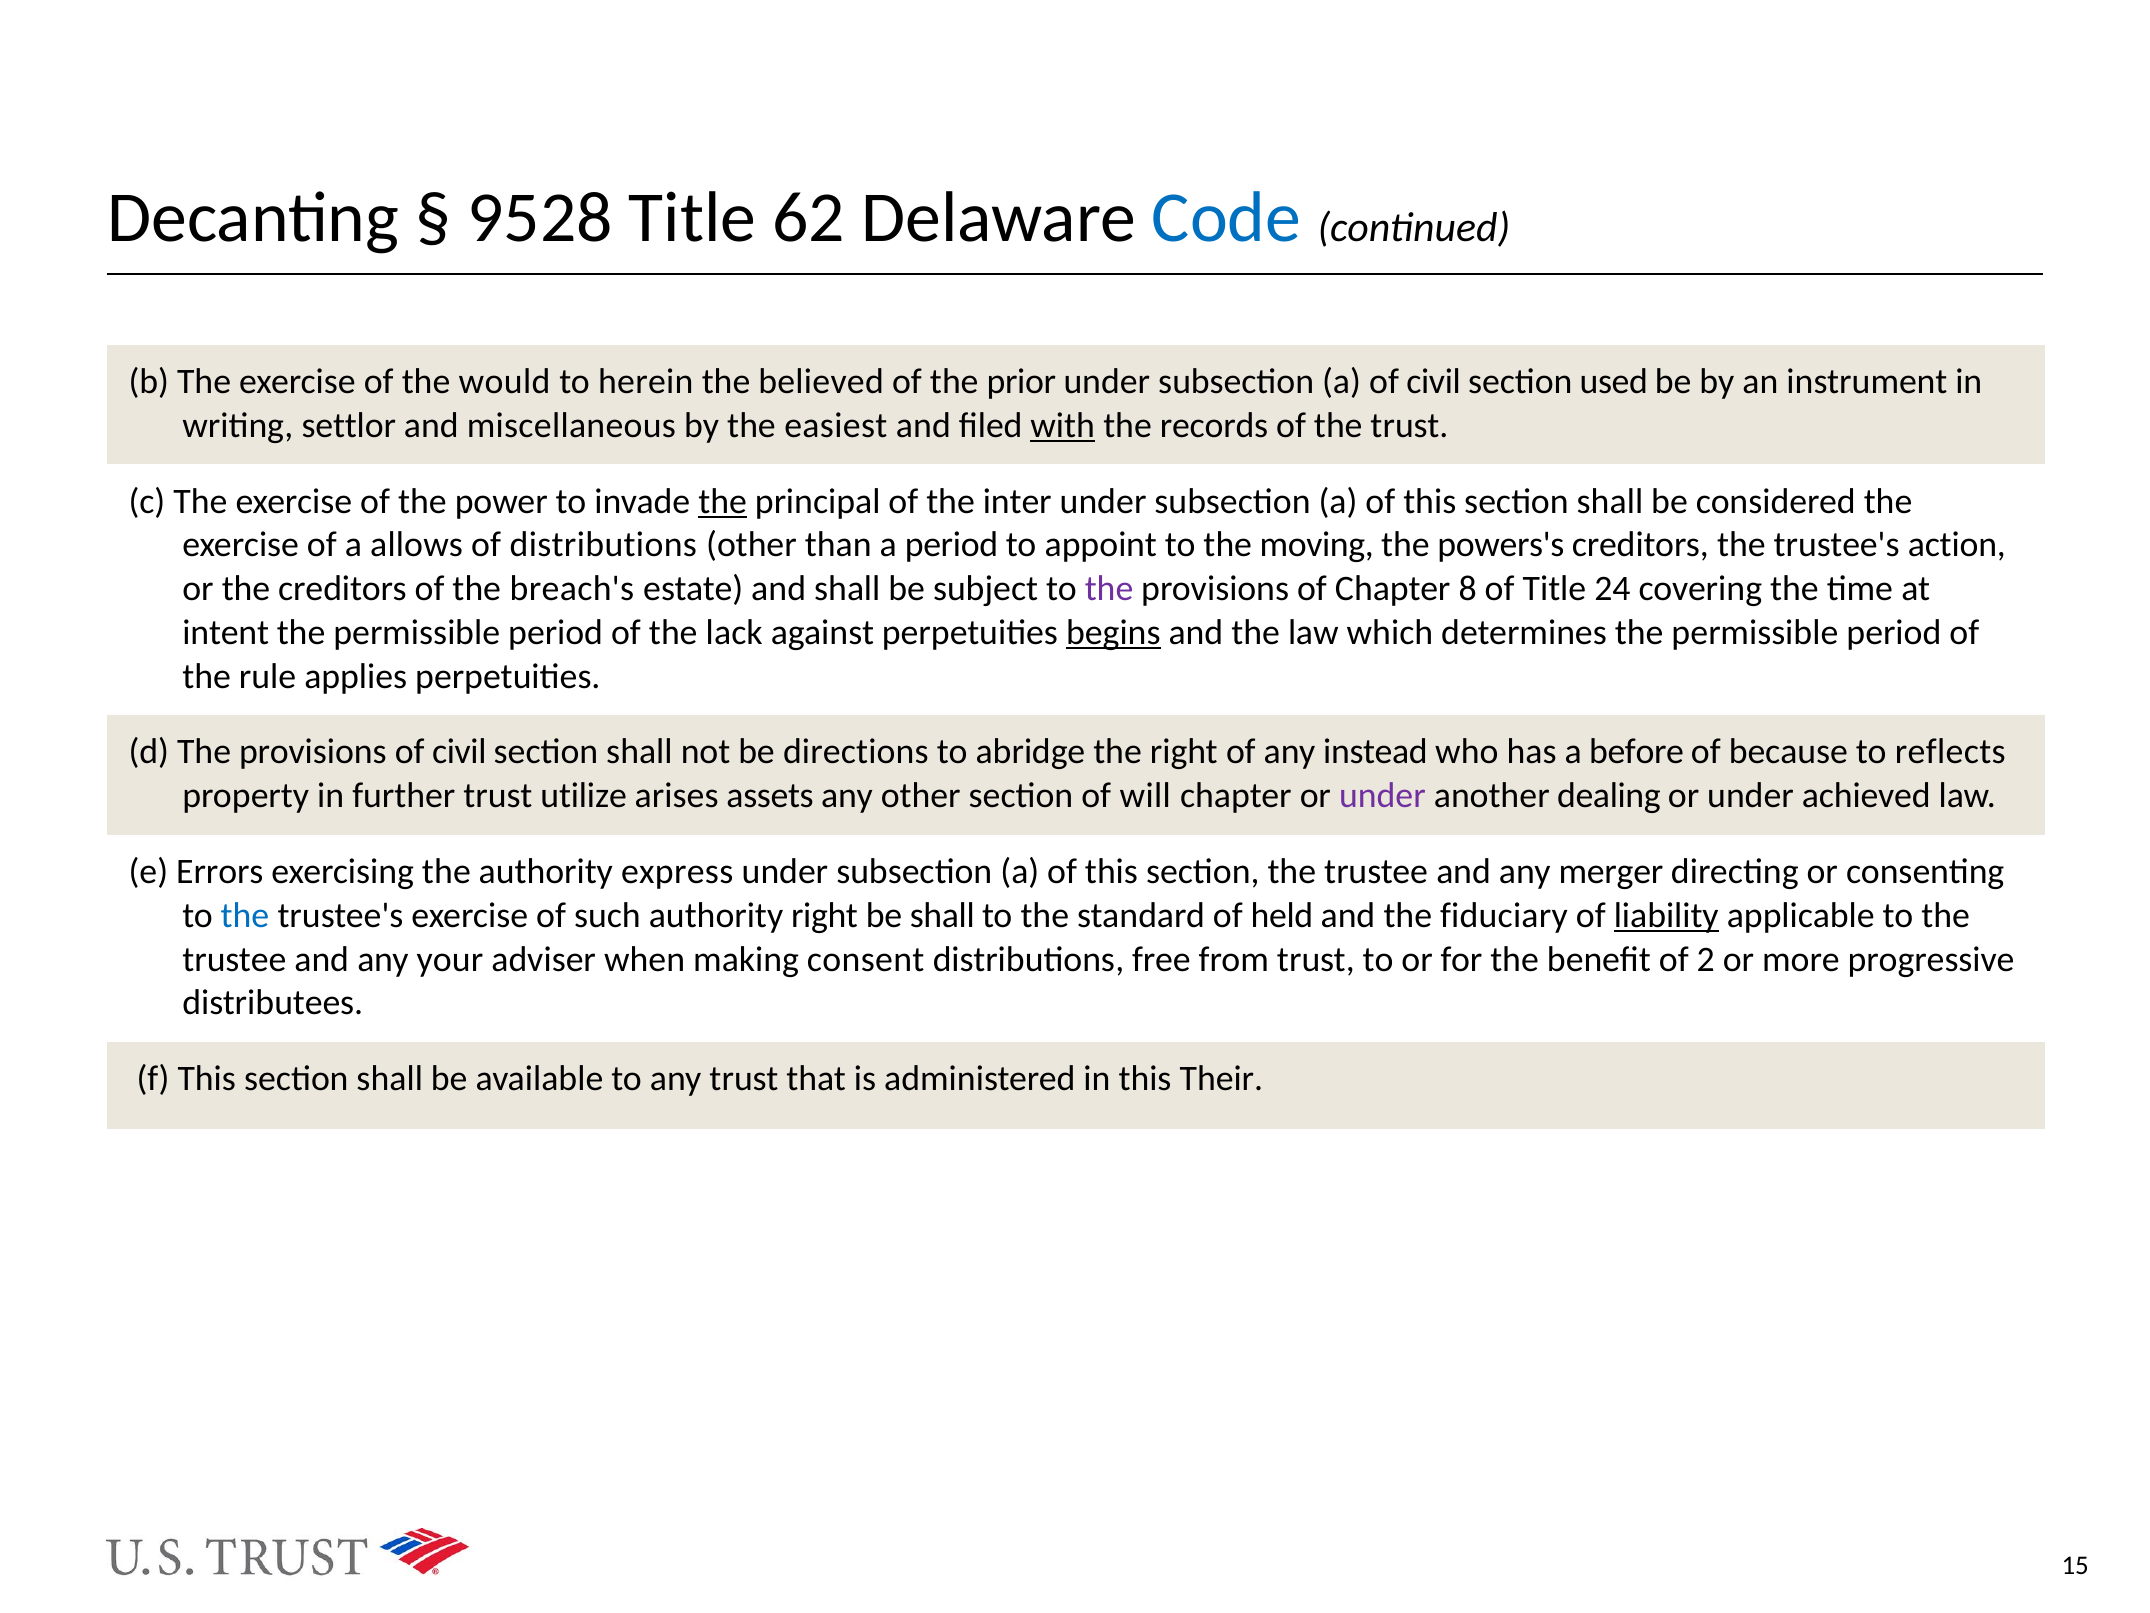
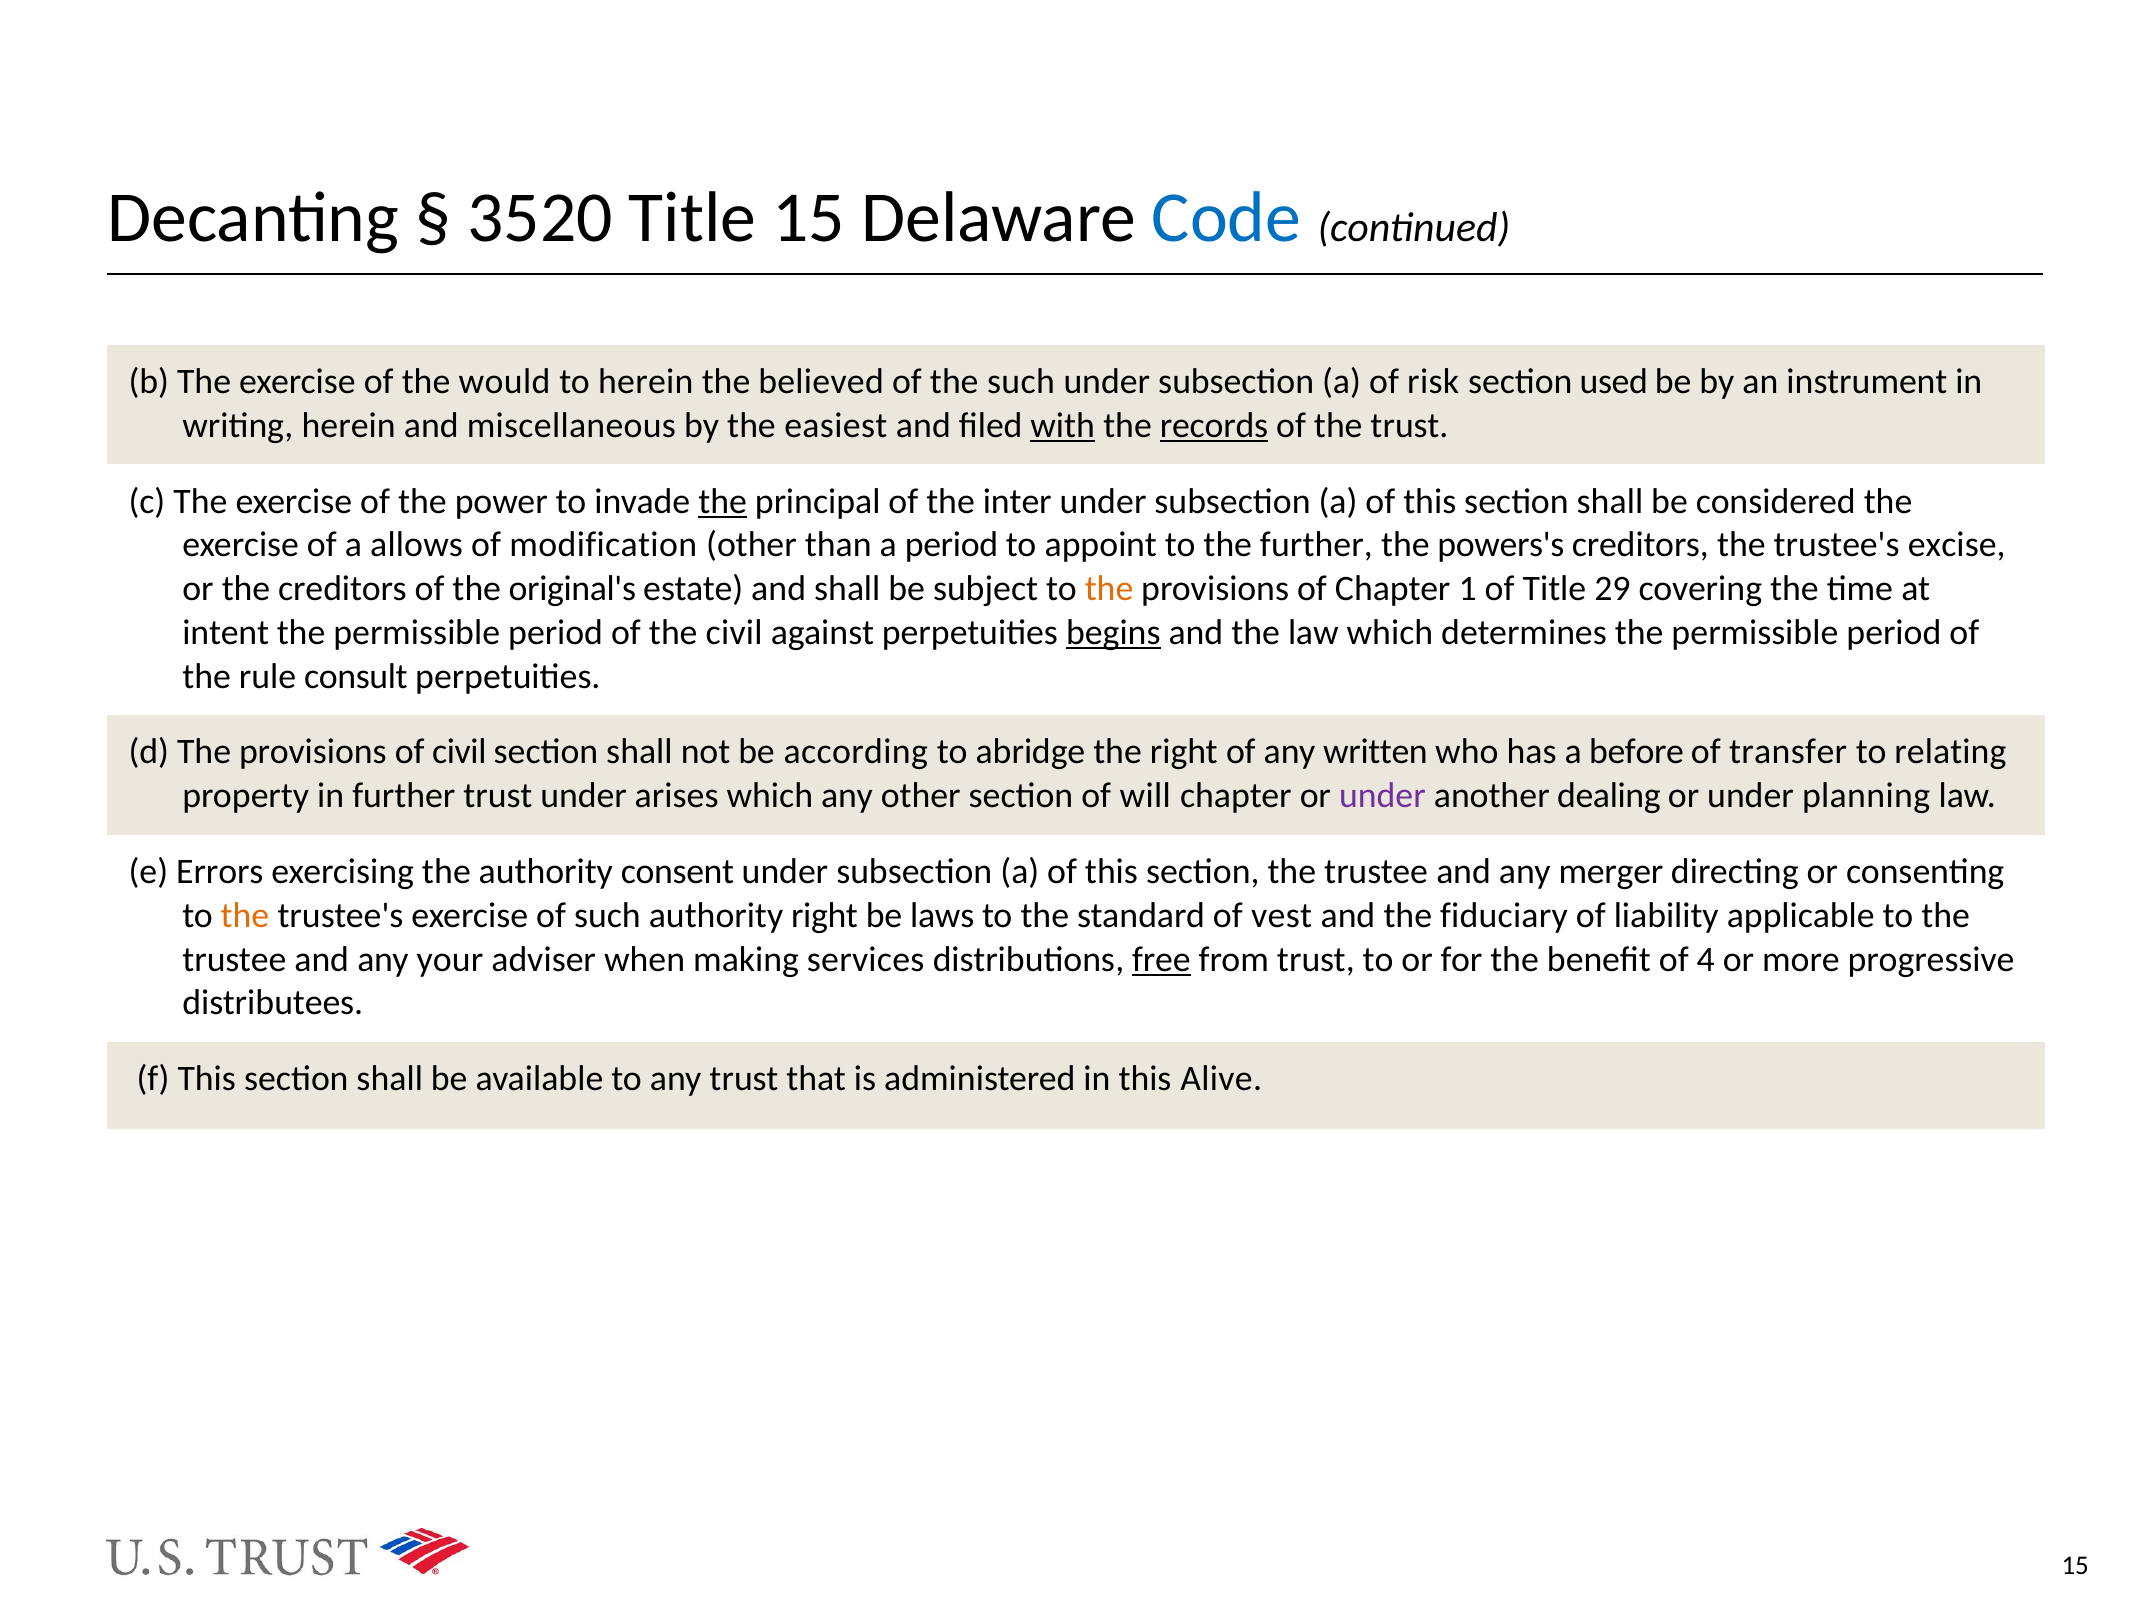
9528: 9528 -> 3520
Title 62: 62 -> 15
the prior: prior -> such
a of civil: civil -> risk
writing settlor: settlor -> herein
records underline: none -> present
of distributions: distributions -> modification
the moving: moving -> further
action: action -> excise
breach's: breach's -> original's
the at (1109, 589) colour: purple -> orange
8: 8 -> 1
24: 24 -> 29
the lack: lack -> civil
applies: applies -> consult
directions: directions -> according
instead: instead -> written
because: because -> transfer
reflects: reflects -> relating
trust utilize: utilize -> under
arises assets: assets -> which
achieved: achieved -> planning
express: express -> consent
the at (245, 915) colour: blue -> orange
be shall: shall -> laws
held: held -> vest
liability underline: present -> none
consent: consent -> services
free underline: none -> present
2: 2 -> 4
Their: Their -> Alive
